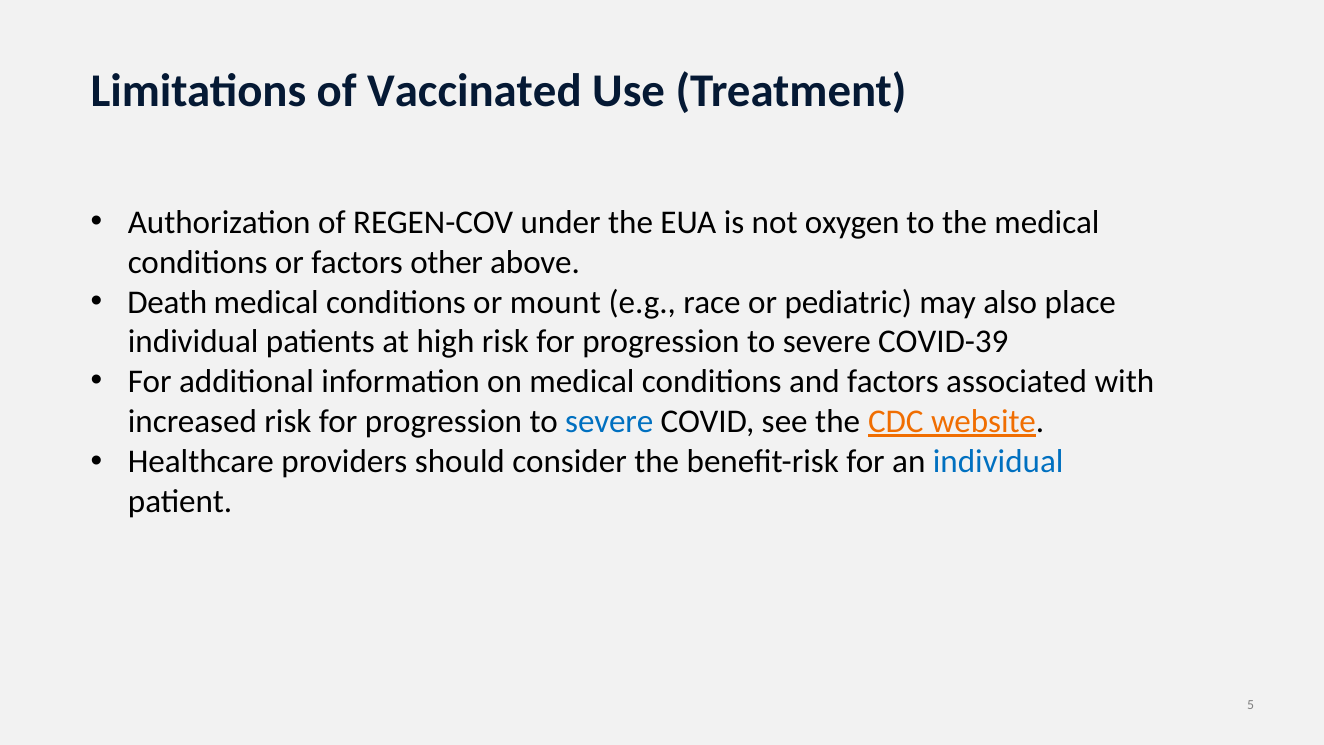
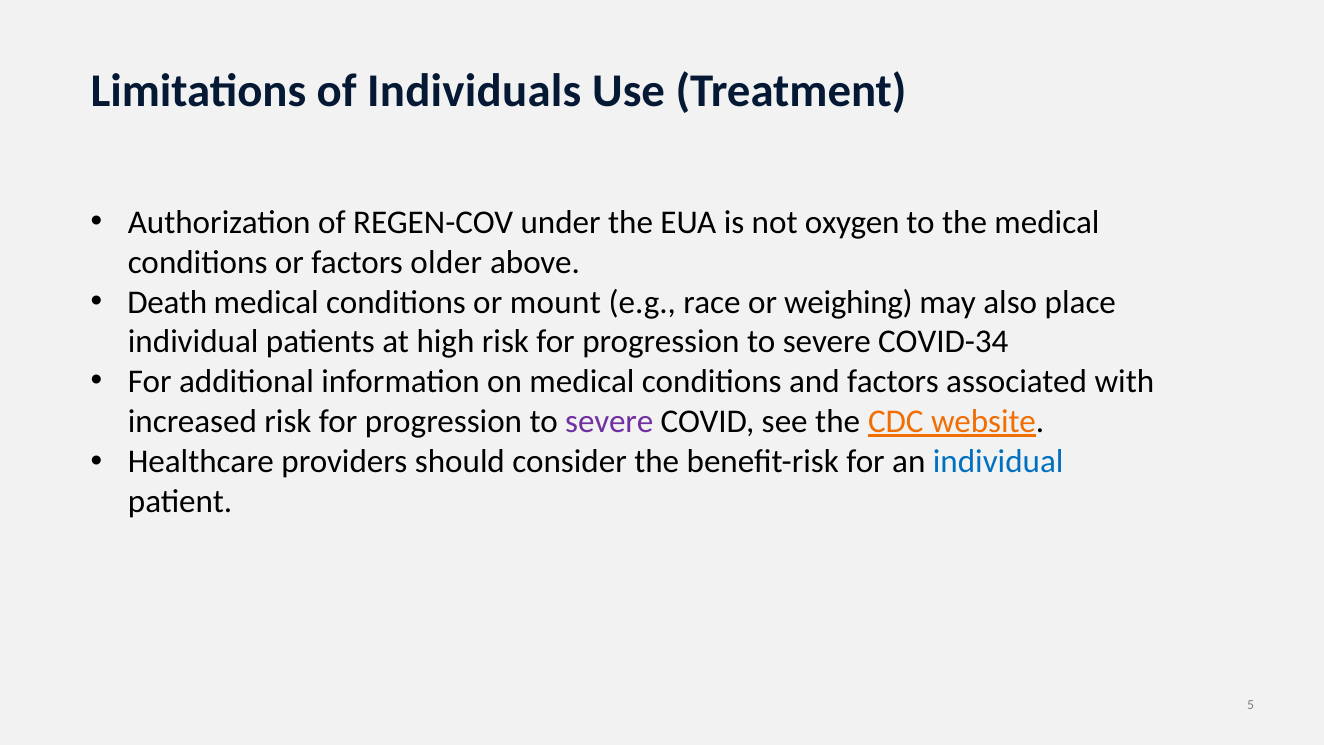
Vaccinated: Vaccinated -> Individuals
other: other -> older
pediatric: pediatric -> weighing
COVID-39: COVID-39 -> COVID-34
severe at (609, 421) colour: blue -> purple
